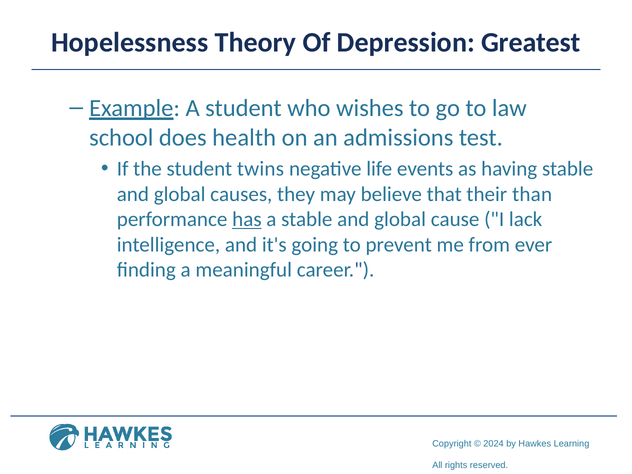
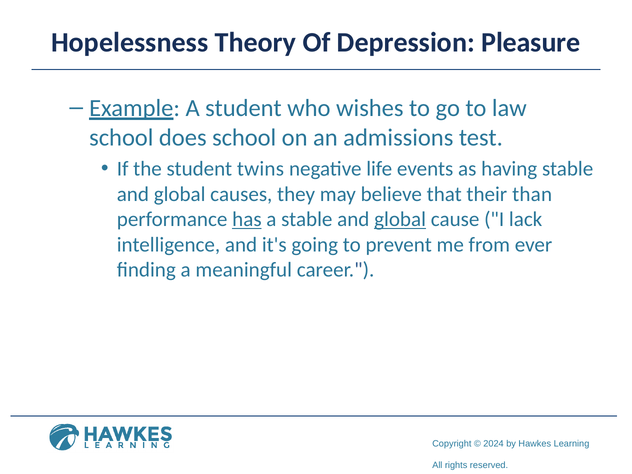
Greatest: Greatest -> Pleasure
does health: health -> school
global at (400, 219) underline: none -> present
